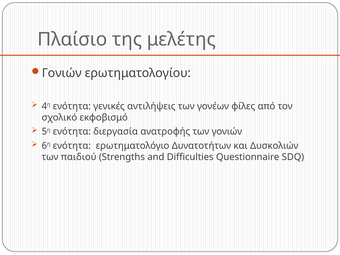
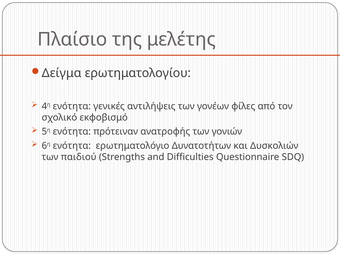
Γονιών at (62, 73): Γονιών -> Δείγμα
διεργασία: διεργασία -> πρότειναν
